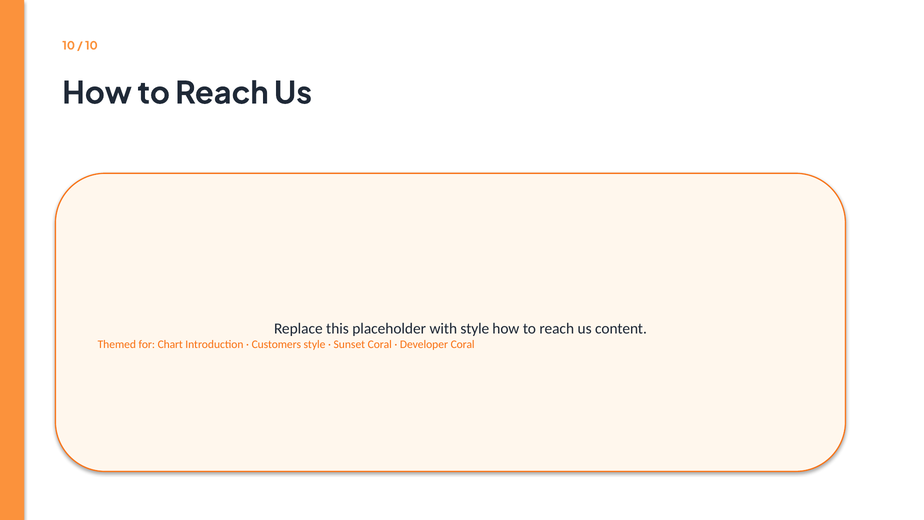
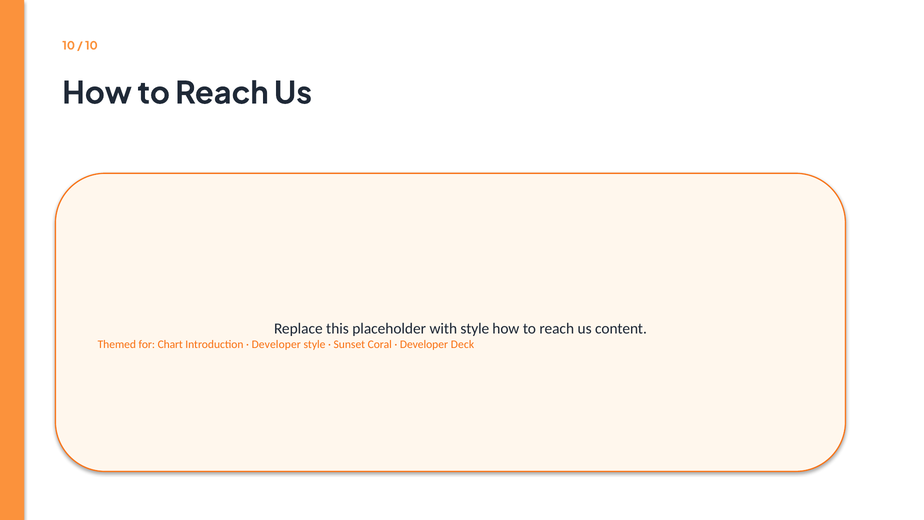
Customers at (276, 344): Customers -> Developer
Developer Coral: Coral -> Deck
